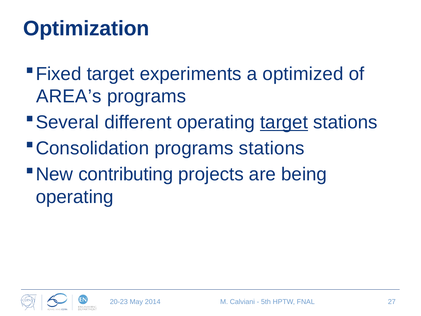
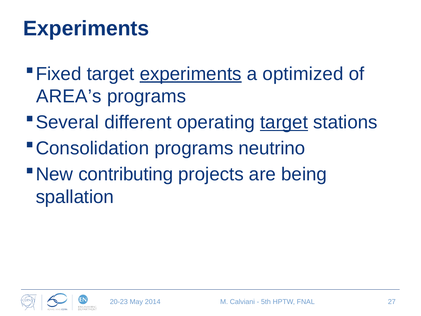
Optimization at (86, 29): Optimization -> Experiments
experiments at (191, 74) underline: none -> present
programs stations: stations -> neutrino
operating at (75, 197): operating -> spallation
